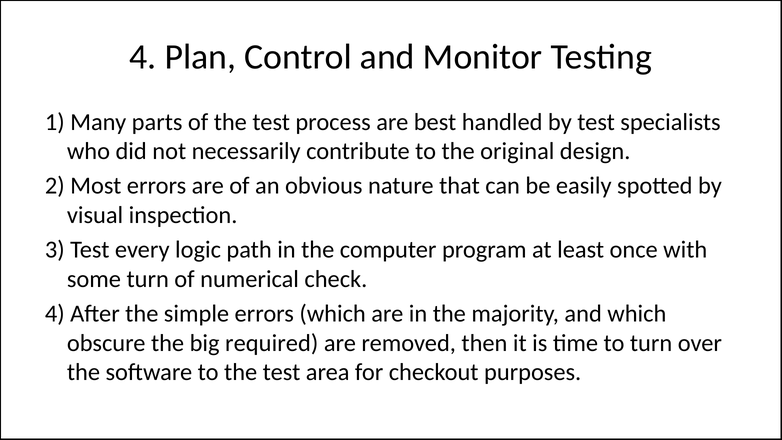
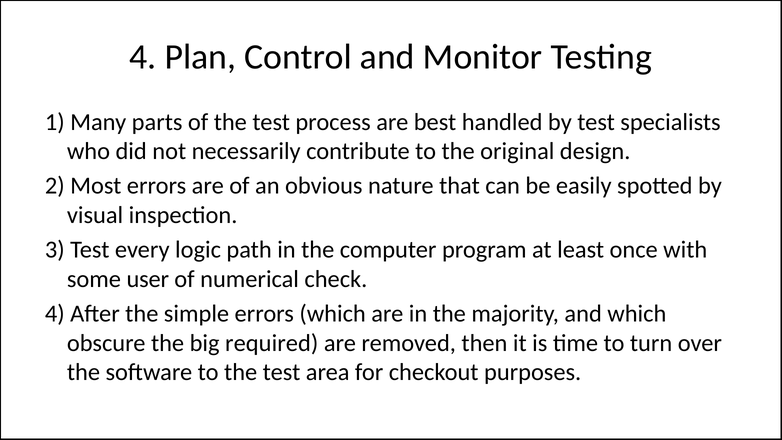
some turn: turn -> user
